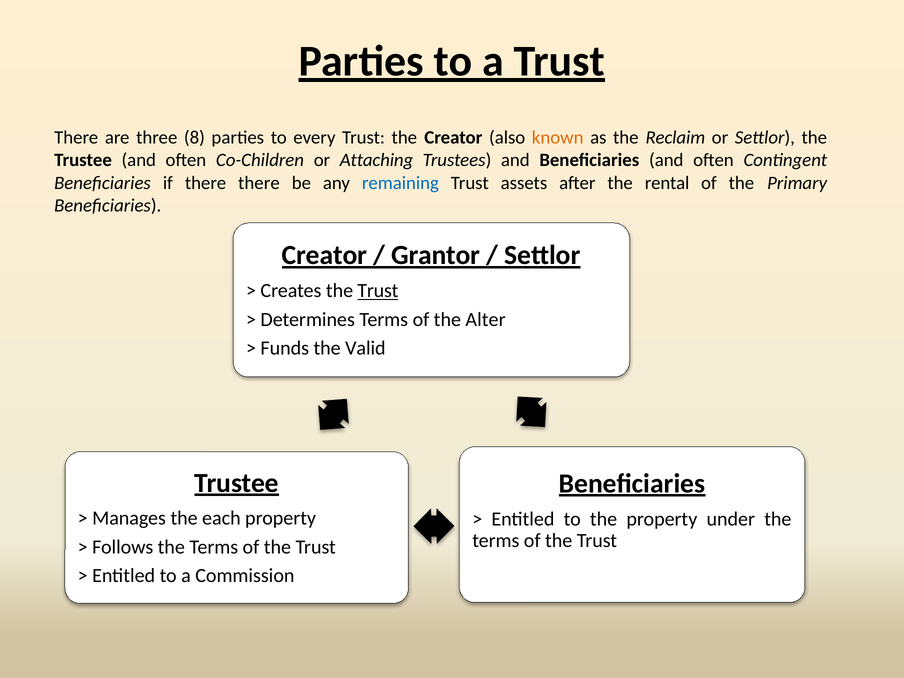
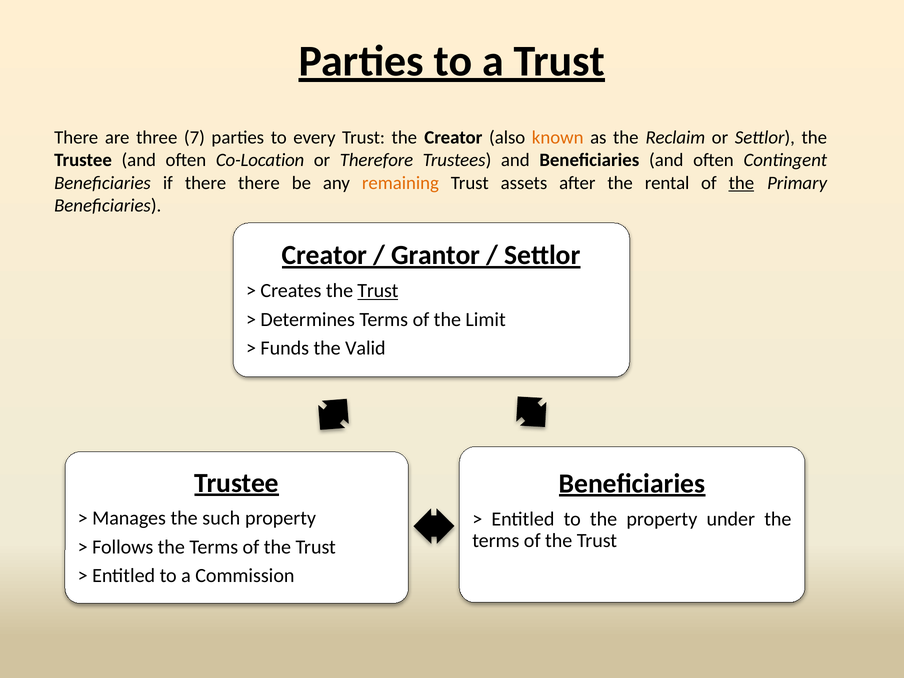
8: 8 -> 7
Co-Children: Co-Children -> Co-Location
Attaching: Attaching -> Therefore
remaining colour: blue -> orange
the at (741, 183) underline: none -> present
Alter: Alter -> Limit
each: each -> such
